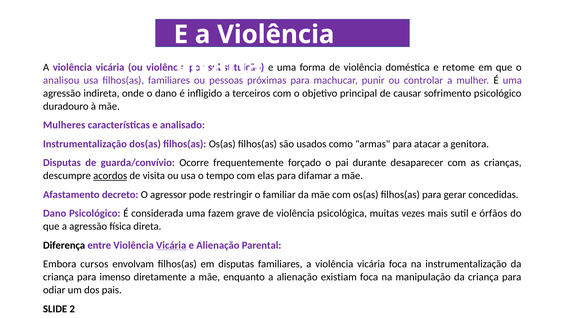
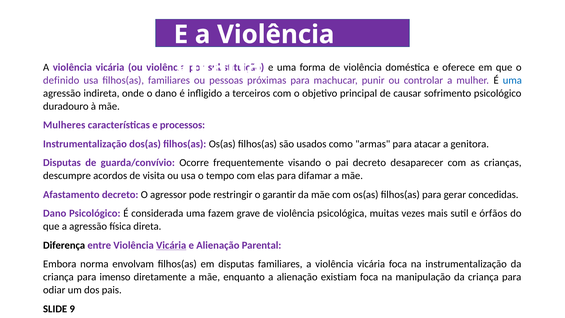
retome: retome -> oferece
analisou: analisou -> definido
uma at (512, 80) colour: purple -> blue
analisado: analisado -> processos
forçado: forçado -> visando
pai durante: durante -> decreto
acordos underline: present -> none
familiar: familiar -> garantir
cursos: cursos -> norma
2: 2 -> 9
